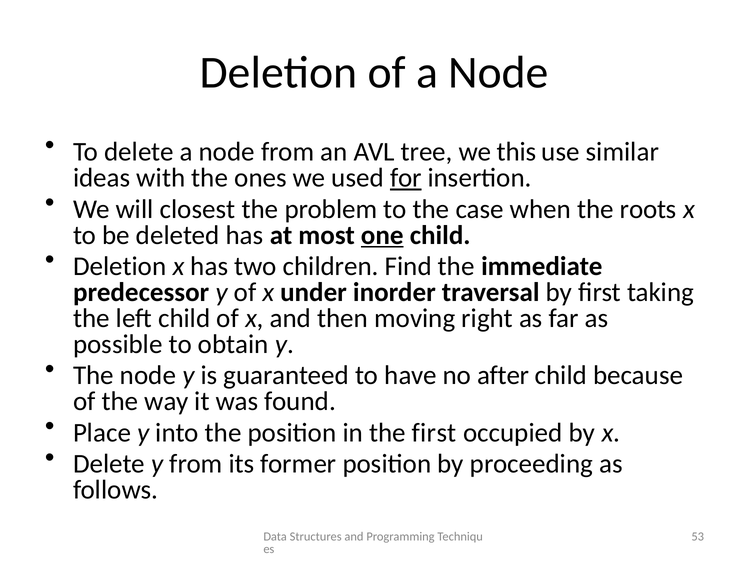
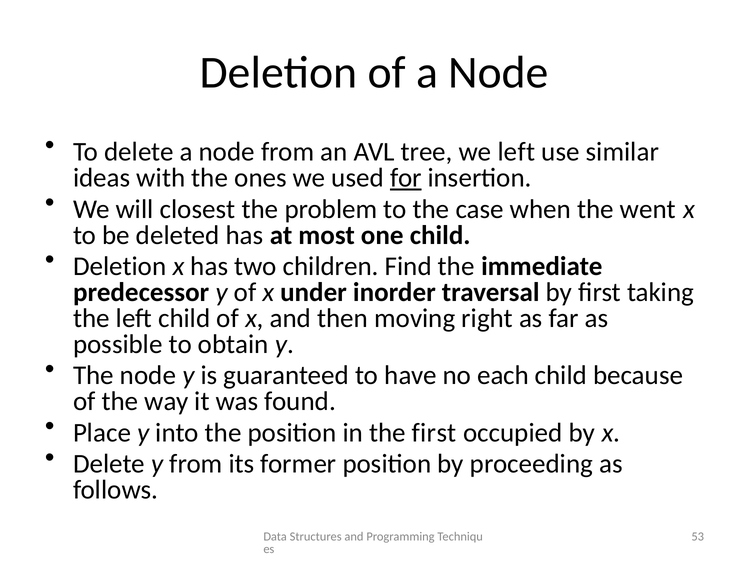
we this: this -> left
roots: roots -> went
one underline: present -> none
after: after -> each
